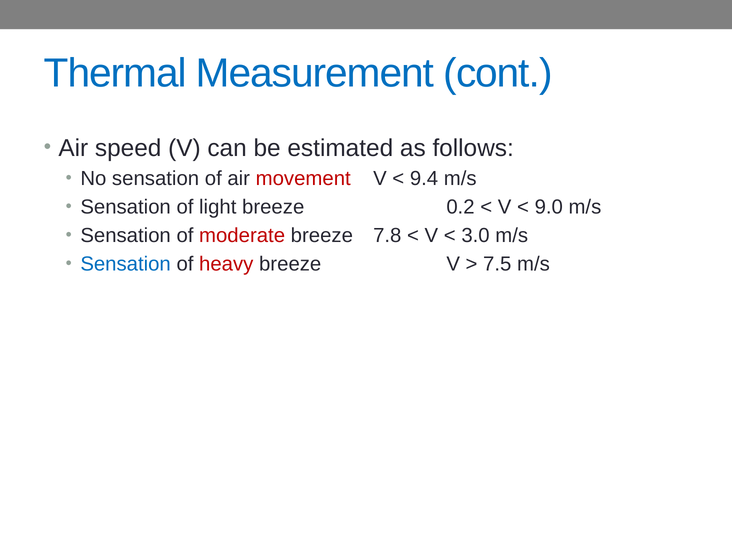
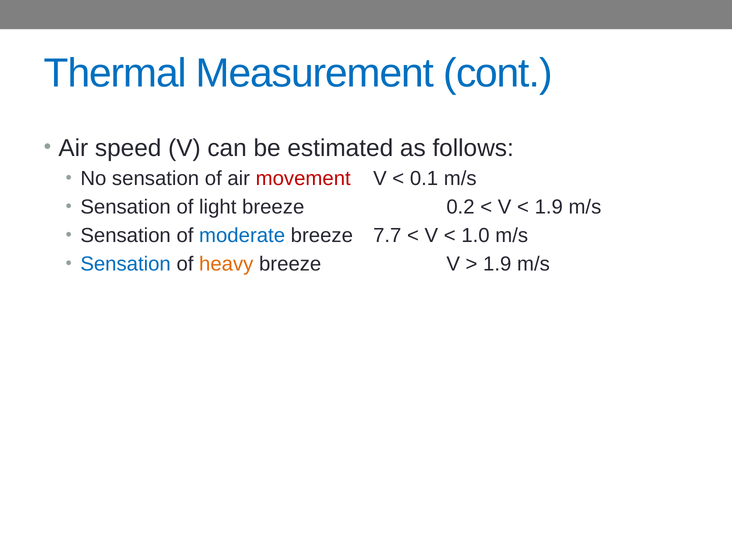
9.4: 9.4 -> 0.1
9.0 at (549, 207): 9.0 -> 1.9
moderate colour: red -> blue
7.8: 7.8 -> 7.7
3.0: 3.0 -> 1.0
heavy colour: red -> orange
7.5 at (497, 264): 7.5 -> 1.9
